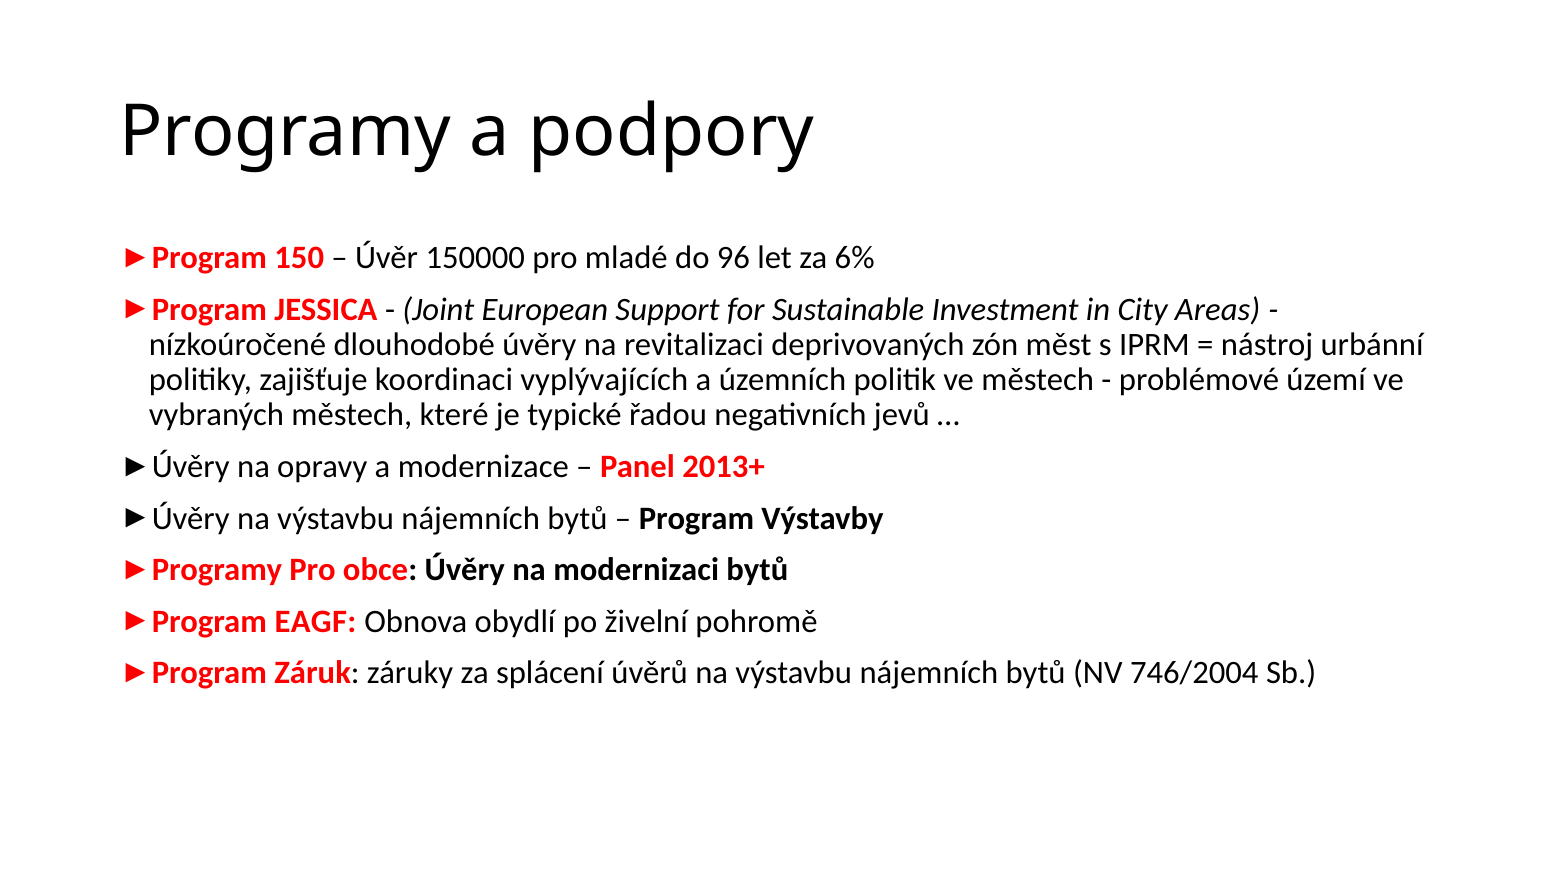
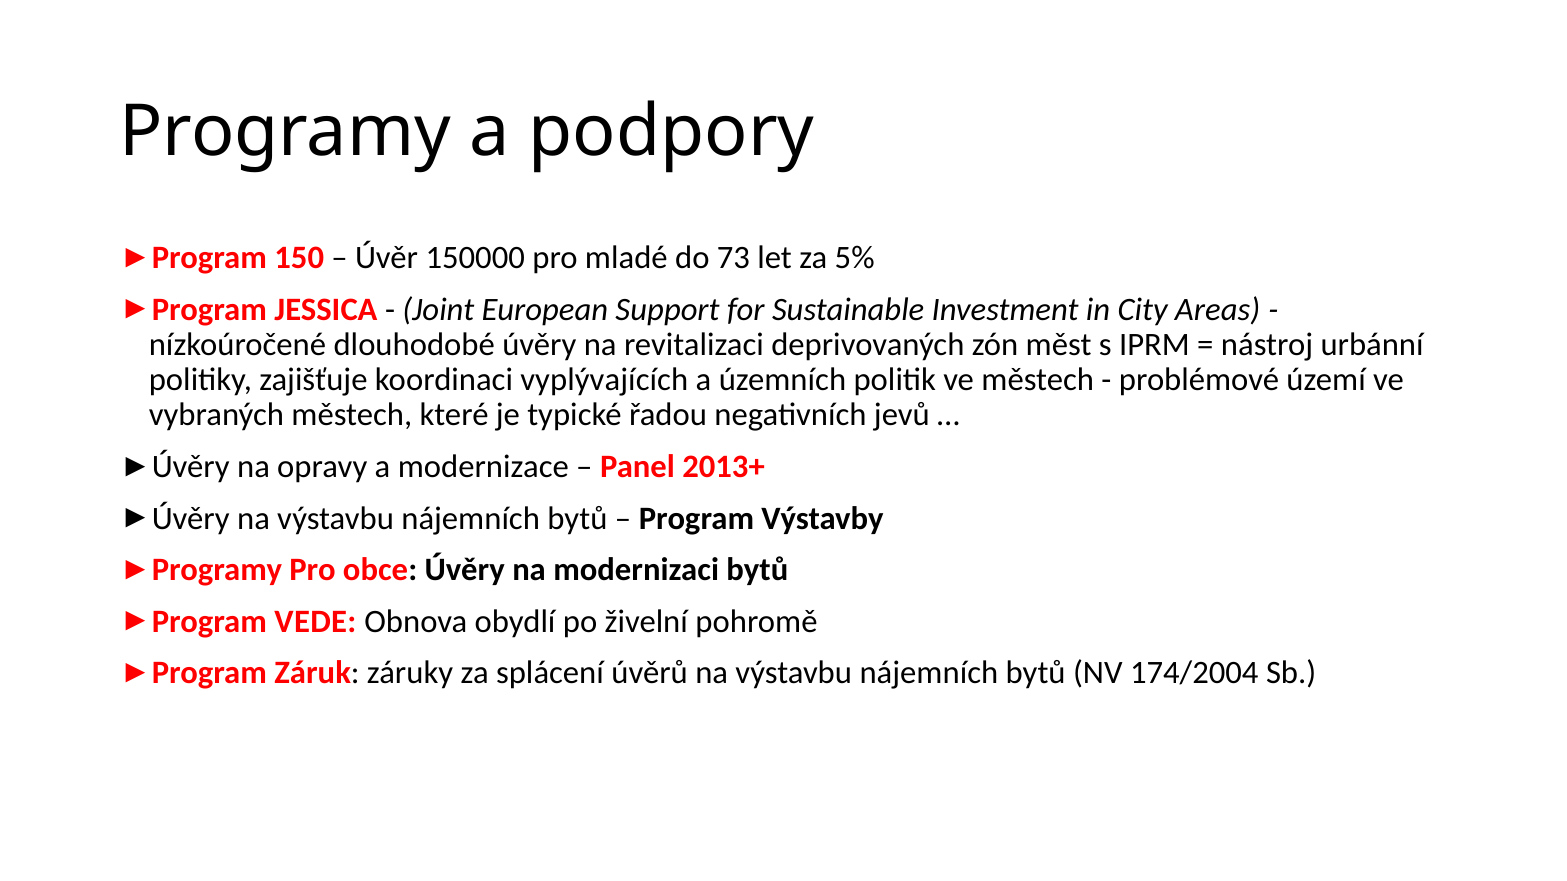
96: 96 -> 73
6%: 6% -> 5%
EAGF: EAGF -> VEDE
746/2004: 746/2004 -> 174/2004
